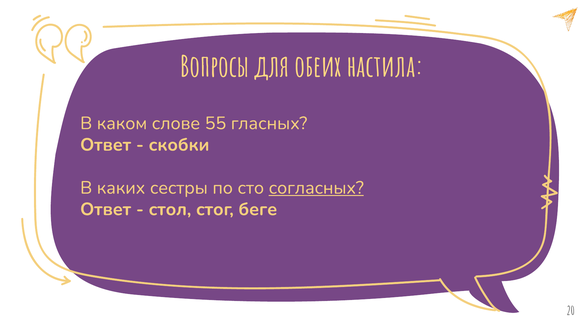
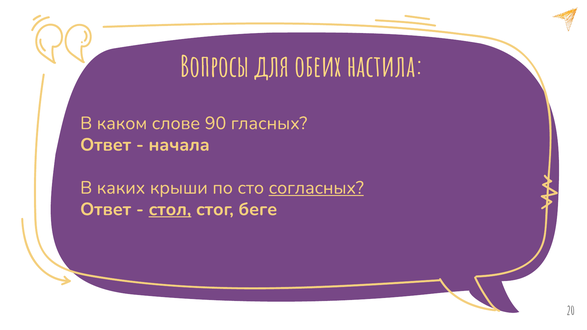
55: 55 -> 90
скобки: скобки -> начала
сестры: сестры -> крыши
стол underline: none -> present
